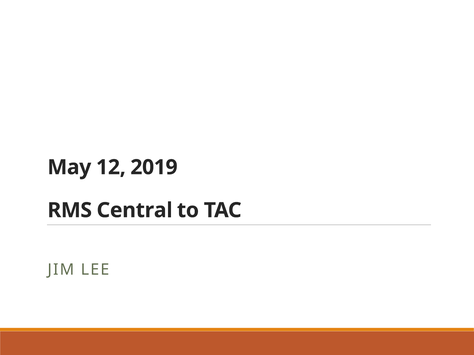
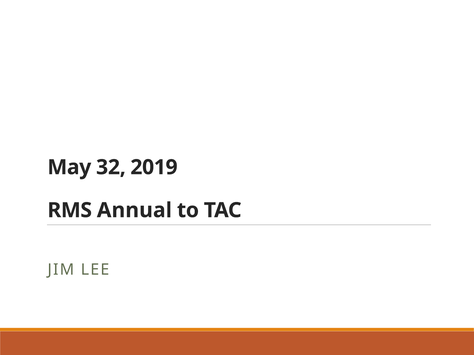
12: 12 -> 32
Central: Central -> Annual
